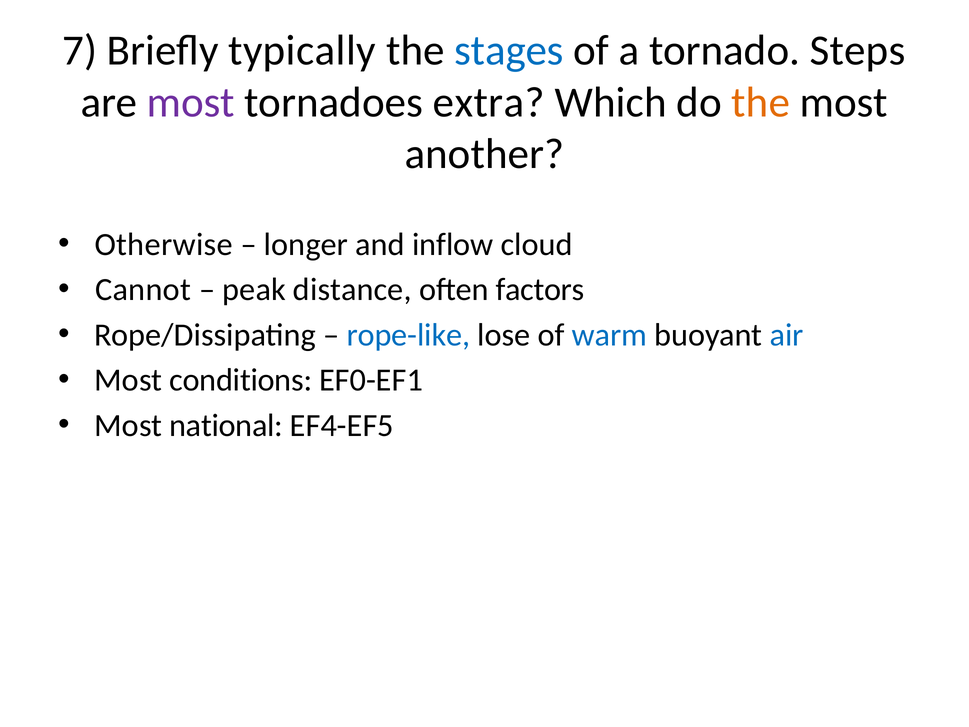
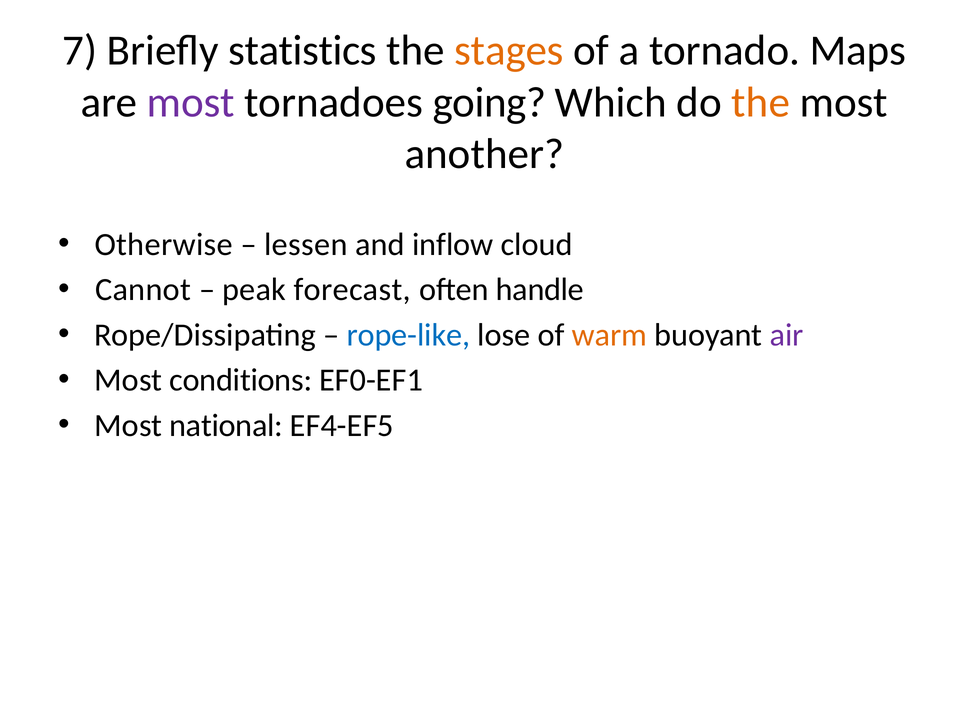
typically: typically -> statistics
stages colour: blue -> orange
Steps: Steps -> Maps
extra: extra -> going
longer: longer -> lessen
distance: distance -> forecast
factors: factors -> handle
warm colour: blue -> orange
air colour: blue -> purple
